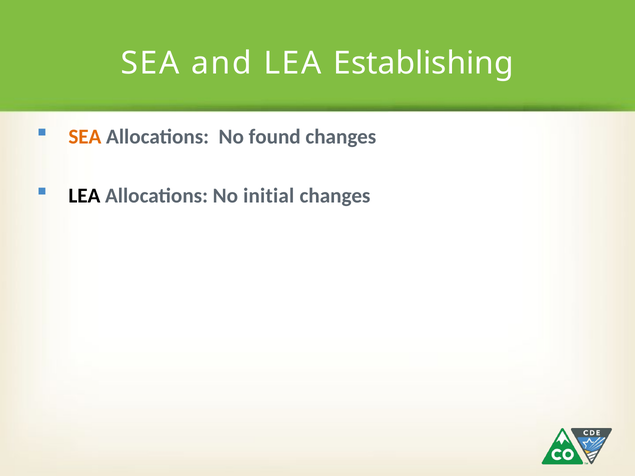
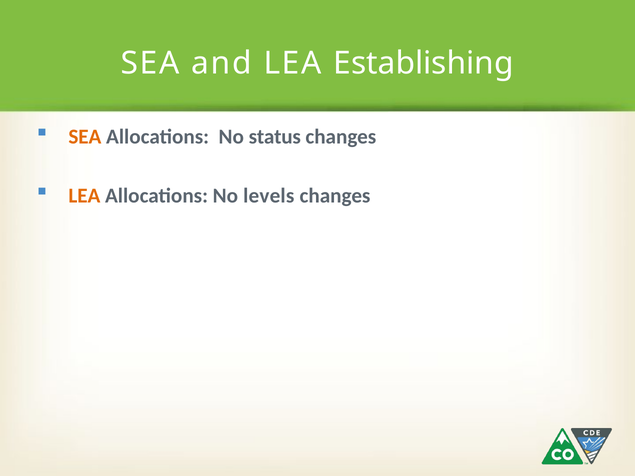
found: found -> status
LEA at (84, 196) colour: black -> orange
initial: initial -> levels
